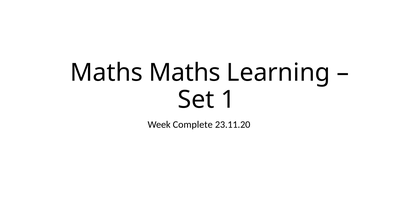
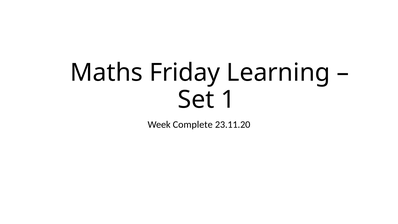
Maths Maths: Maths -> Friday
